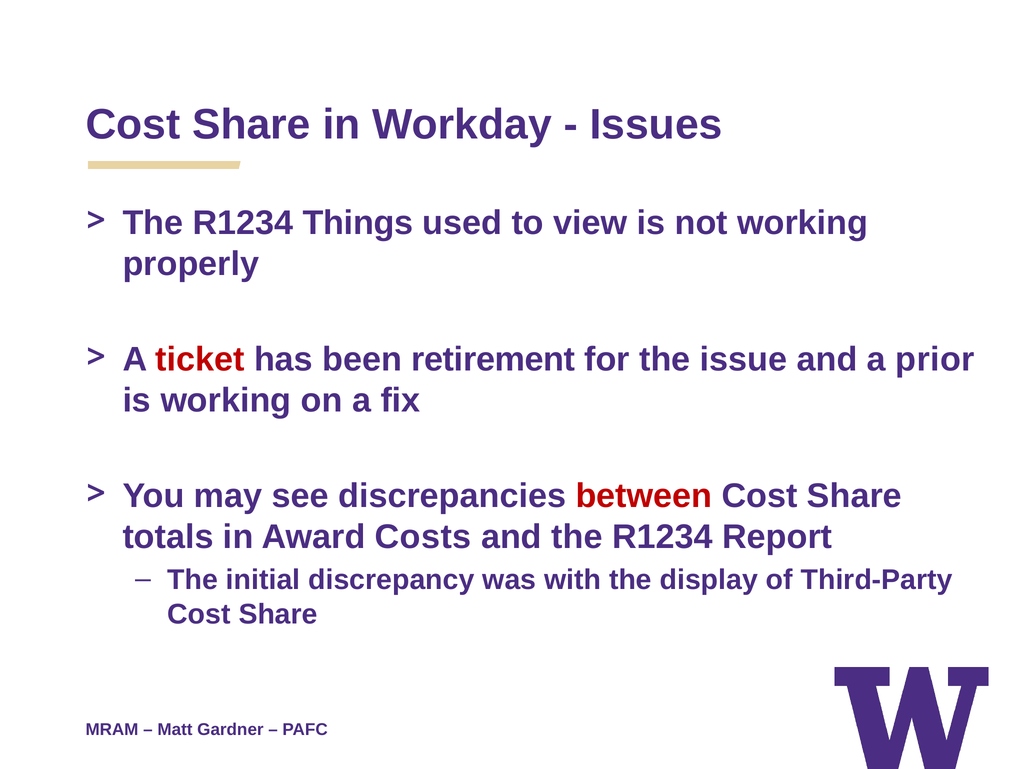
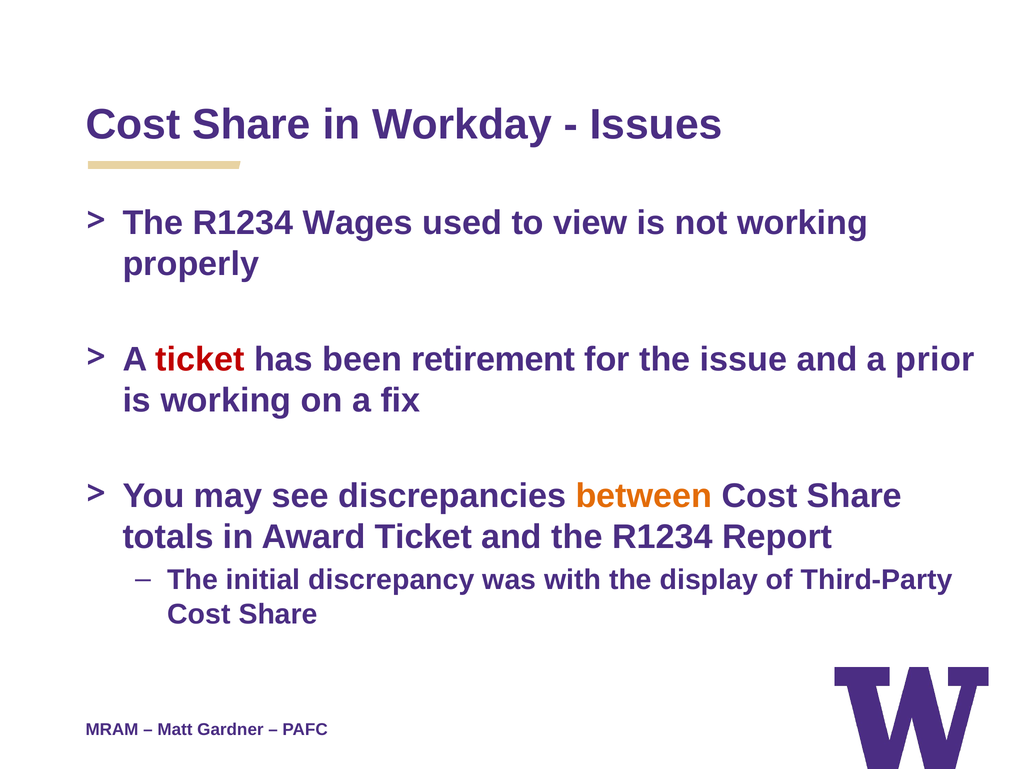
Things: Things -> Wages
between colour: red -> orange
Award Costs: Costs -> Ticket
